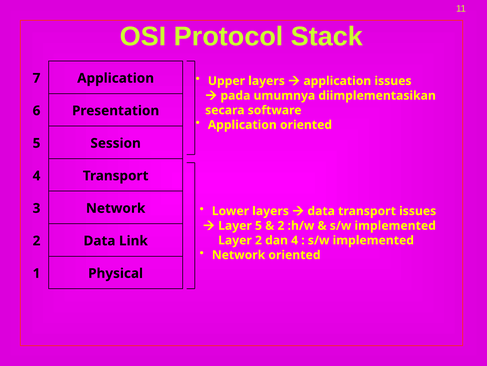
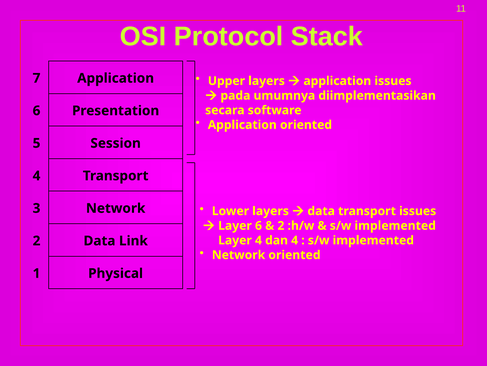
Layer 5: 5 -> 6
Layer 2: 2 -> 4
